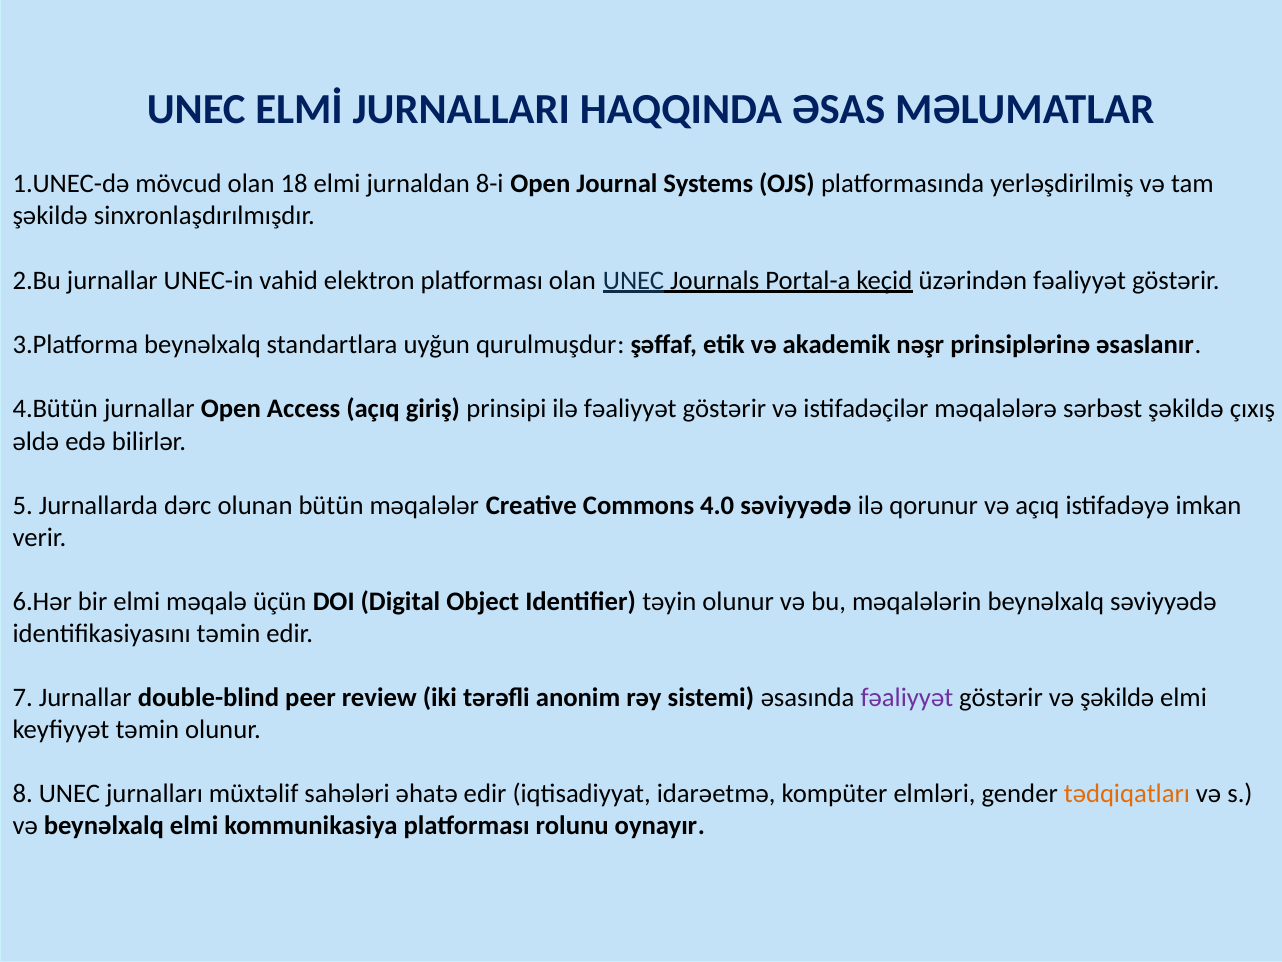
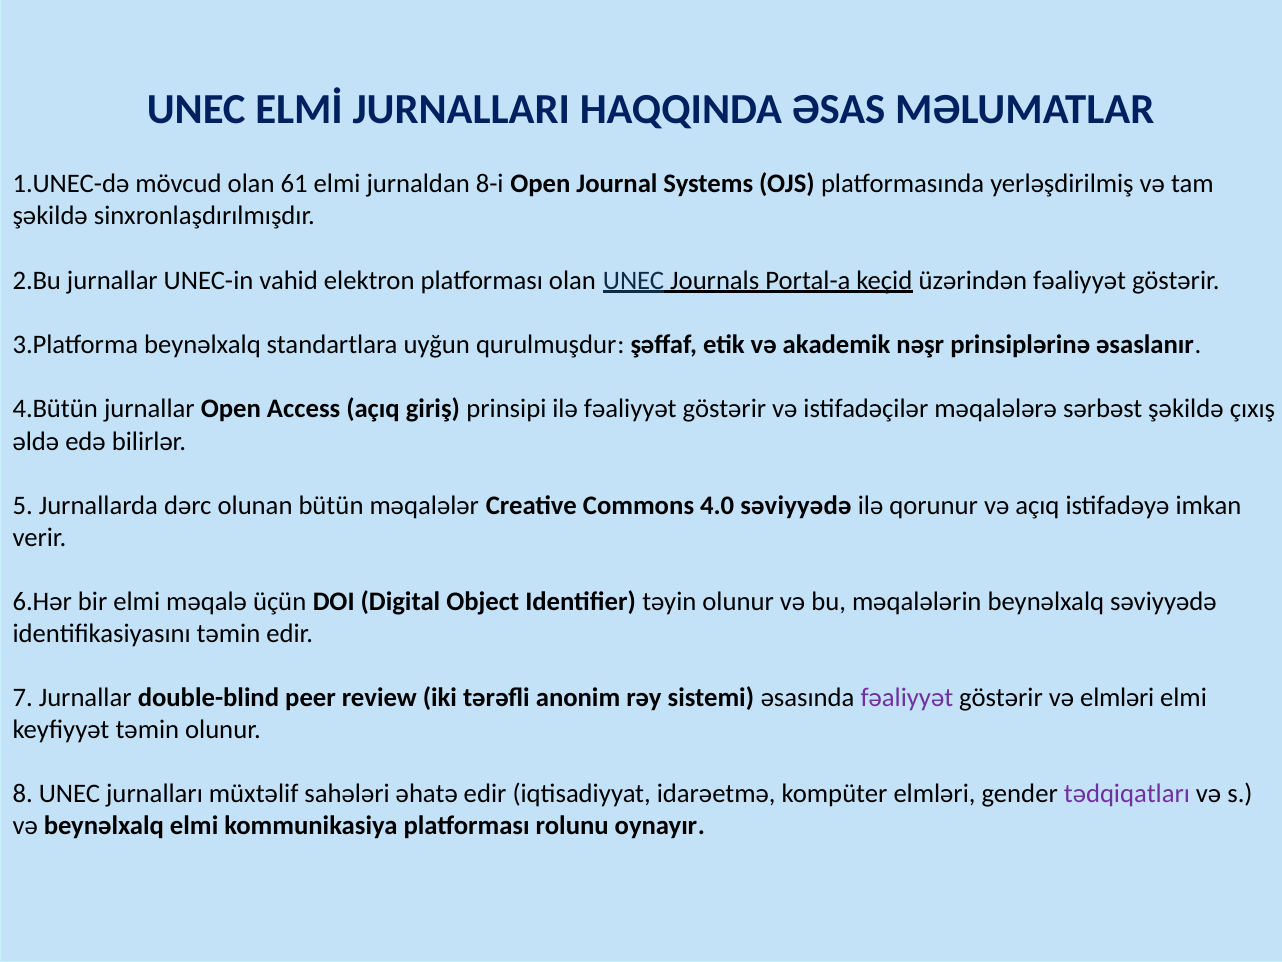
18: 18 -> 61
və şəkildə: şəkildə -> elmləri
tədqiqatları colour: orange -> purple
